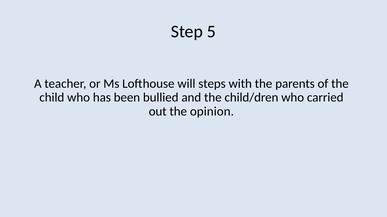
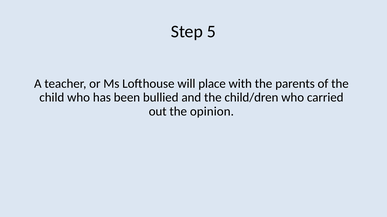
steps: steps -> place
